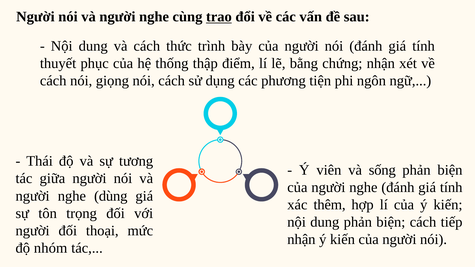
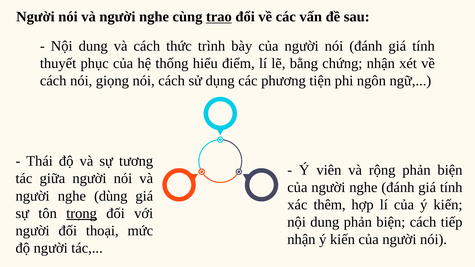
thập: thập -> hiểu
sống: sống -> rộng
trọng underline: none -> present
độ nhóm: nhóm -> người
